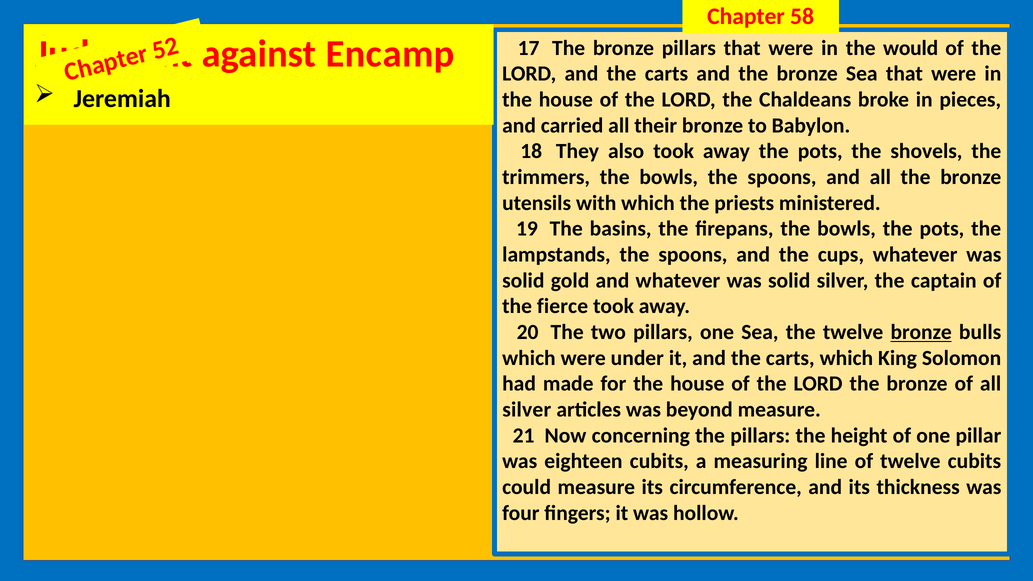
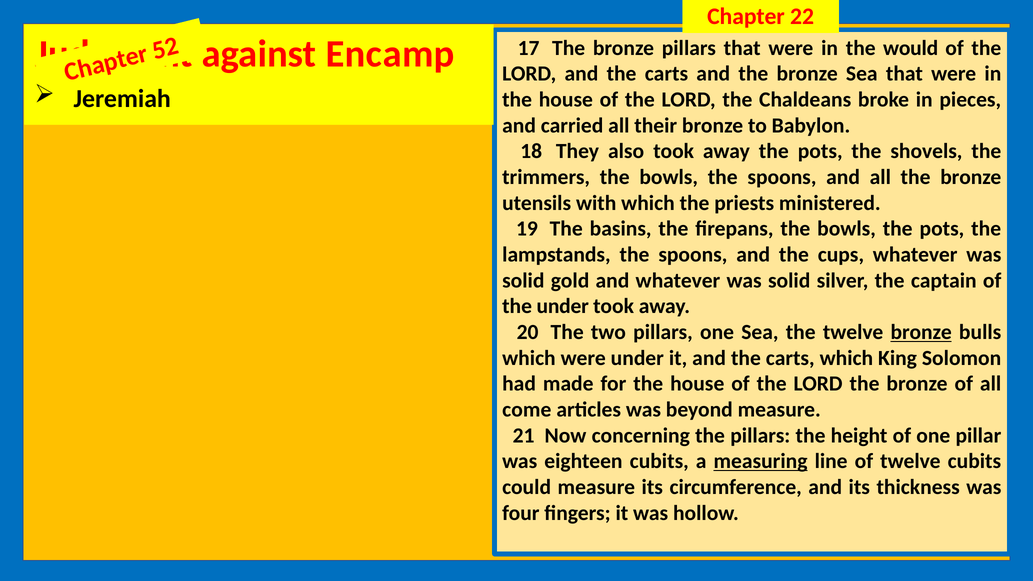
58: 58 -> 22
the fierce: fierce -> under
silver at (527, 410): silver -> come
measuring underline: none -> present
